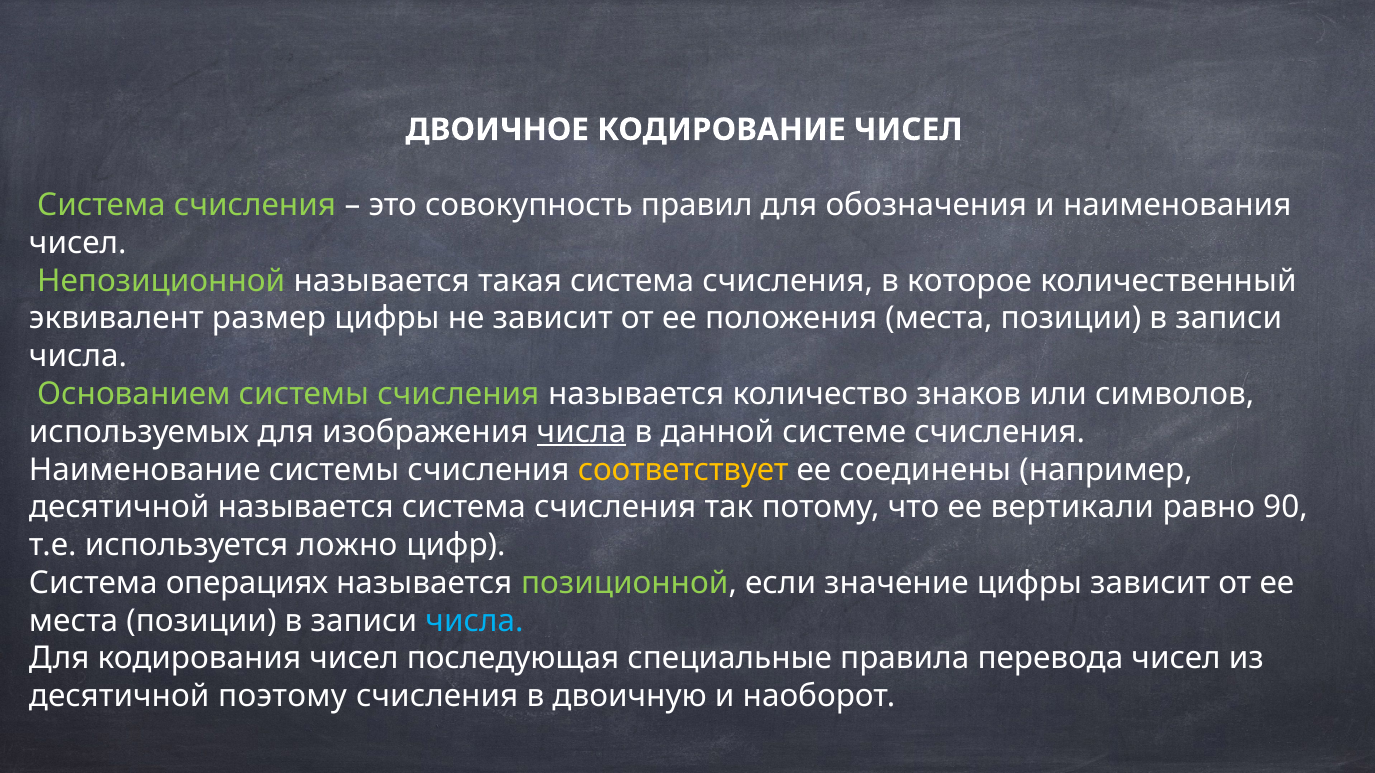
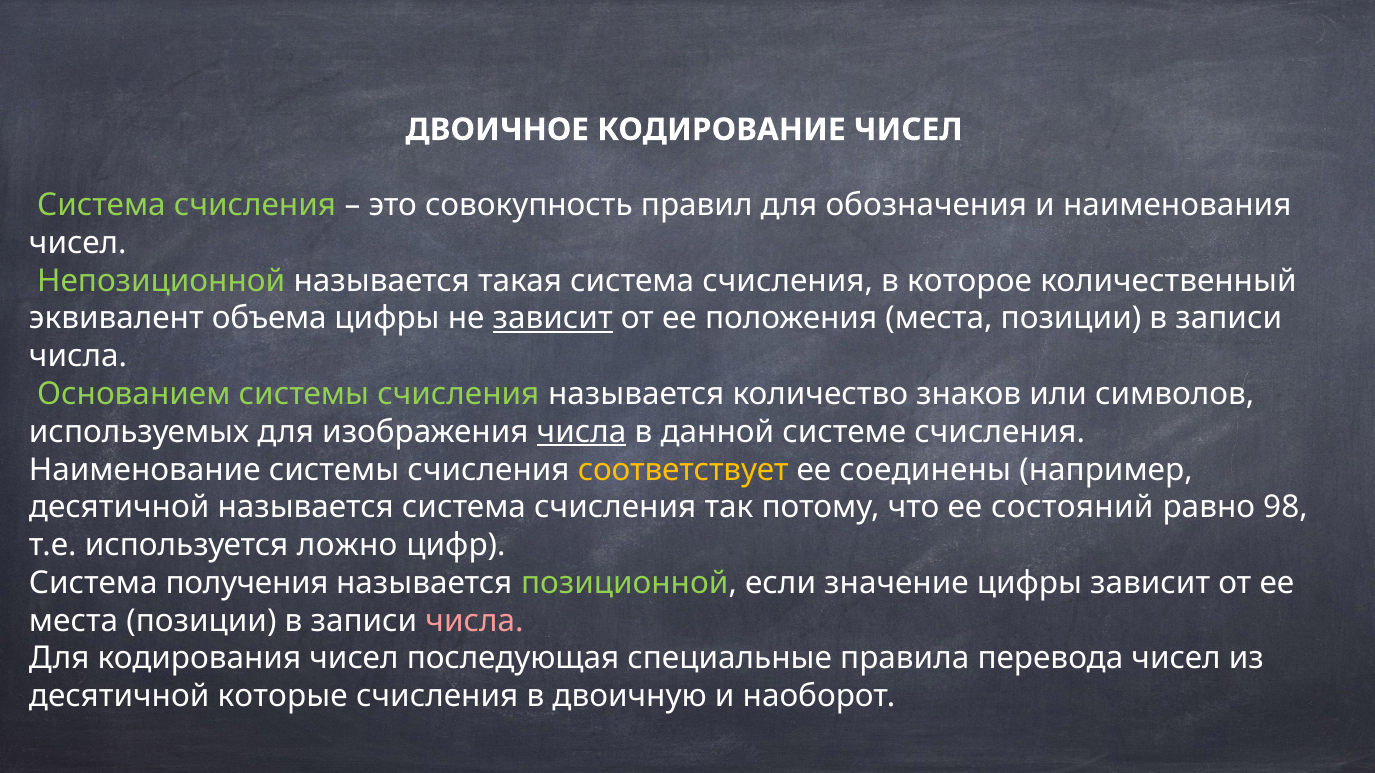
размер: размер -> объема
зависит at (553, 319) underline: none -> present
вертикали: вертикали -> состояний
90: 90 -> 98
операциях: операциях -> получения
числа at (475, 621) colour: light blue -> pink
поэтому: поэтому -> которые
